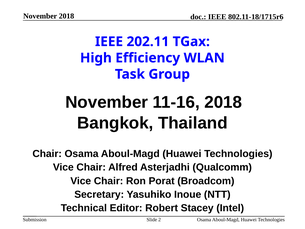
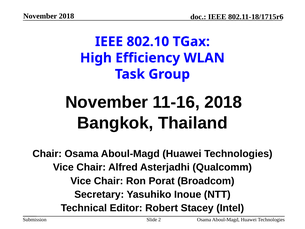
202.11: 202.11 -> 802.10
